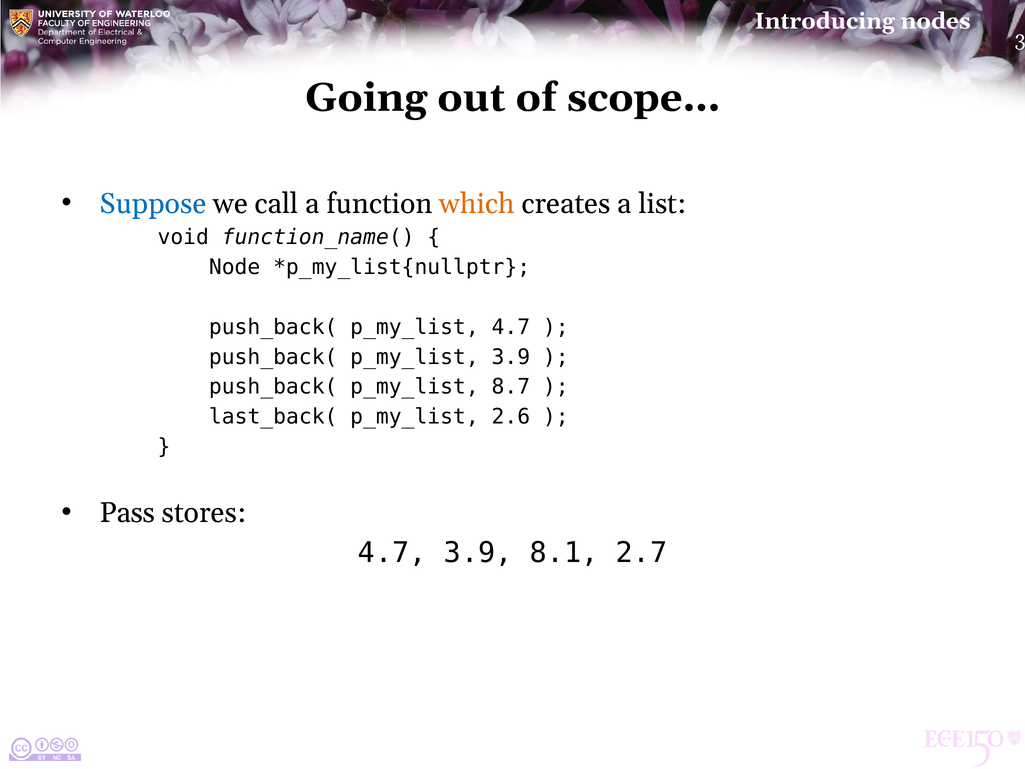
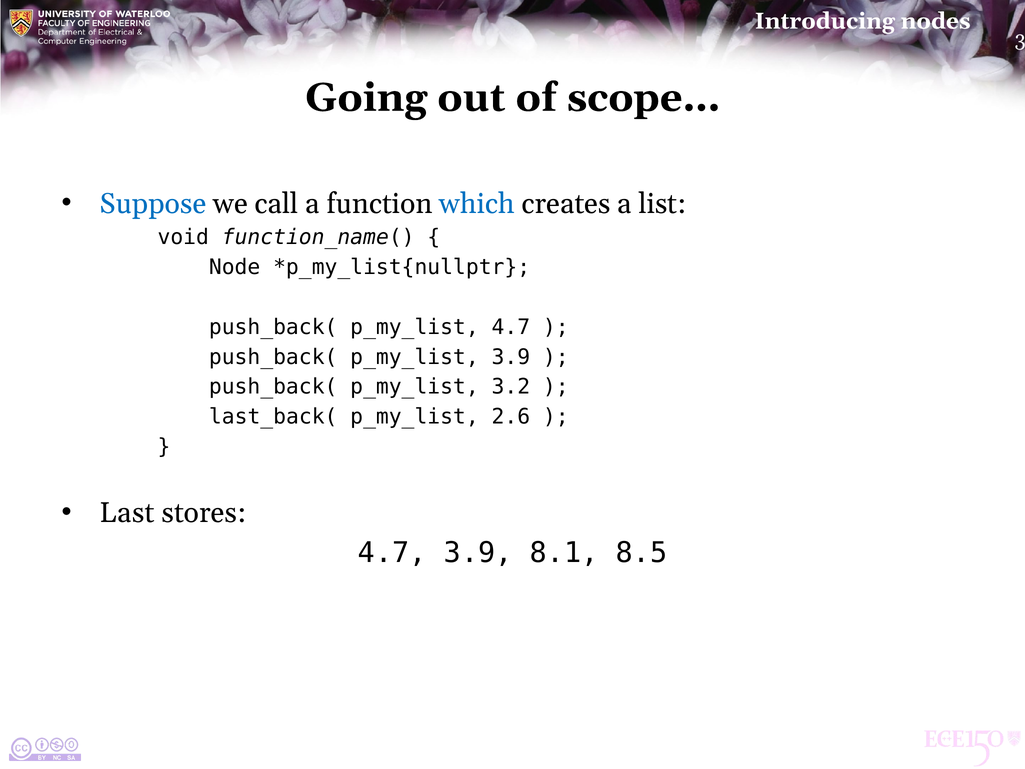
which colour: orange -> blue
8.7: 8.7 -> 3.2
Pass: Pass -> Last
2.7: 2.7 -> 8.5
